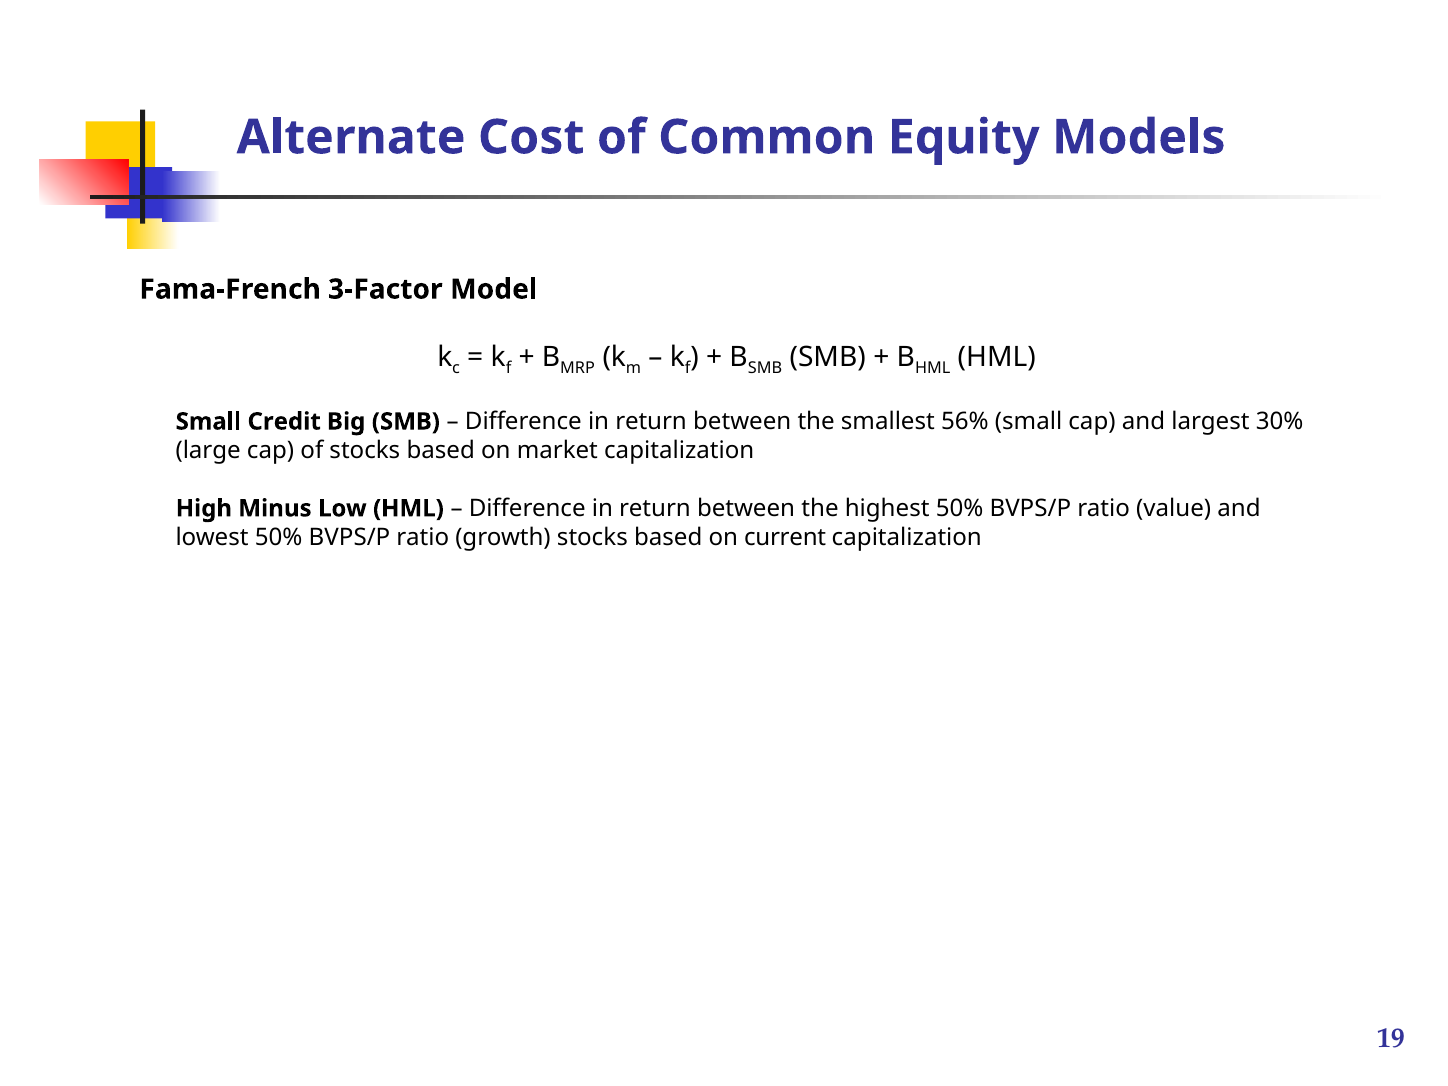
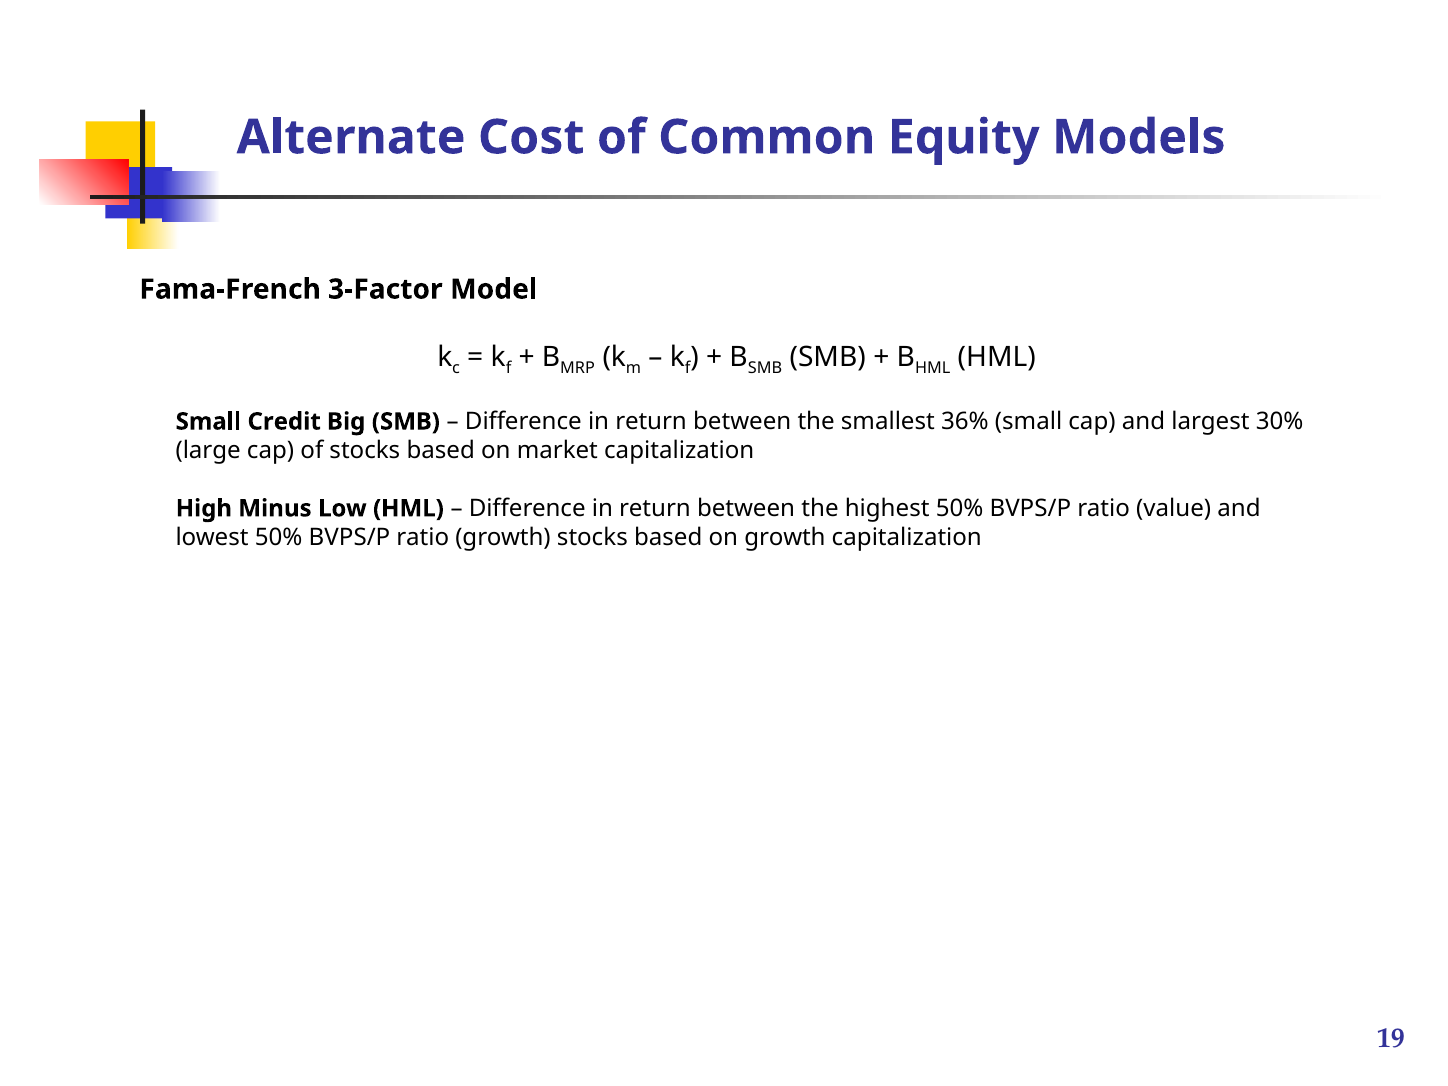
56%: 56% -> 36%
on current: current -> growth
